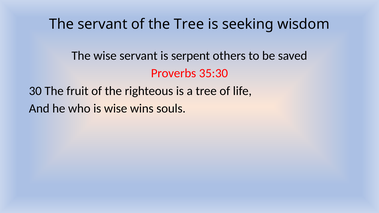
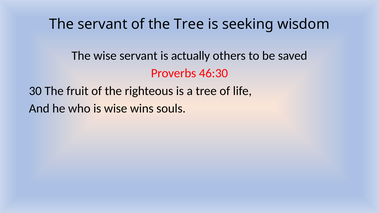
serpent: serpent -> actually
35:30: 35:30 -> 46:30
